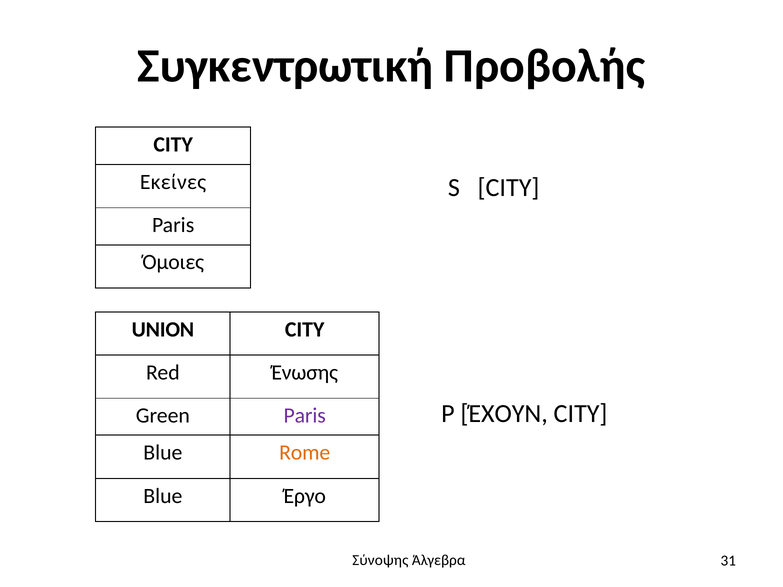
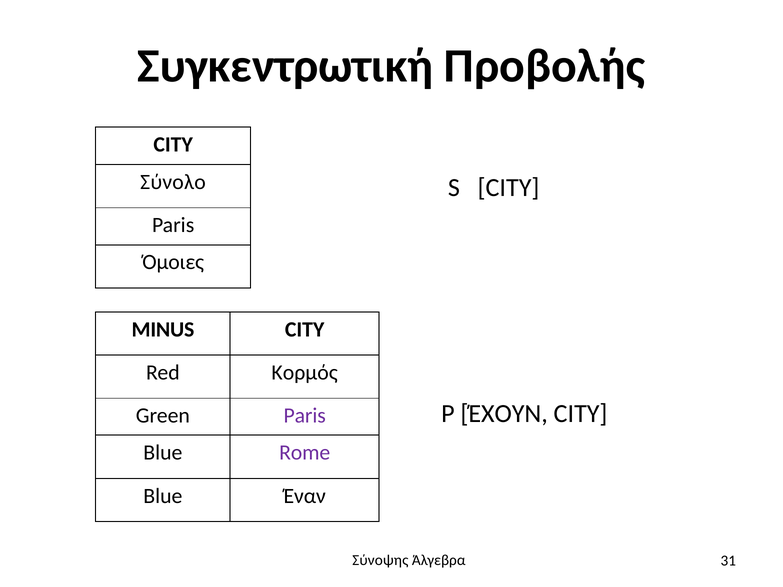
Εκείνες: Εκείνες -> Σύνολο
UNION: UNION -> MINUS
Ένωσης: Ένωσης -> Κορμός
Rome colour: orange -> purple
Έργο: Έργο -> Έναν
